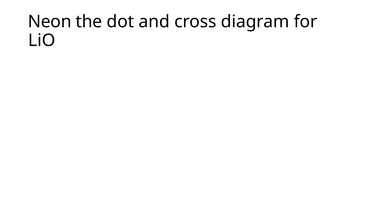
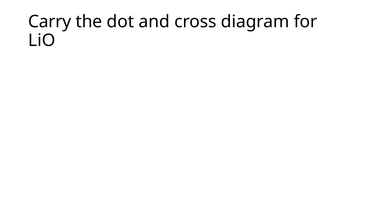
Neon: Neon -> Carry
